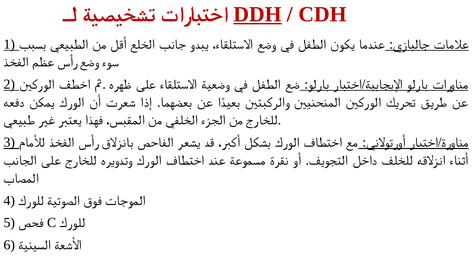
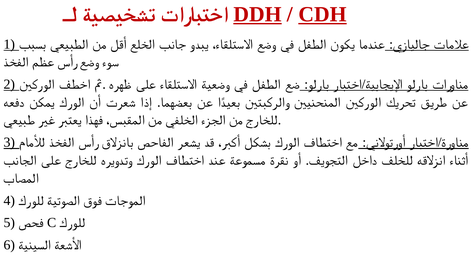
CDH underline: none -> present
